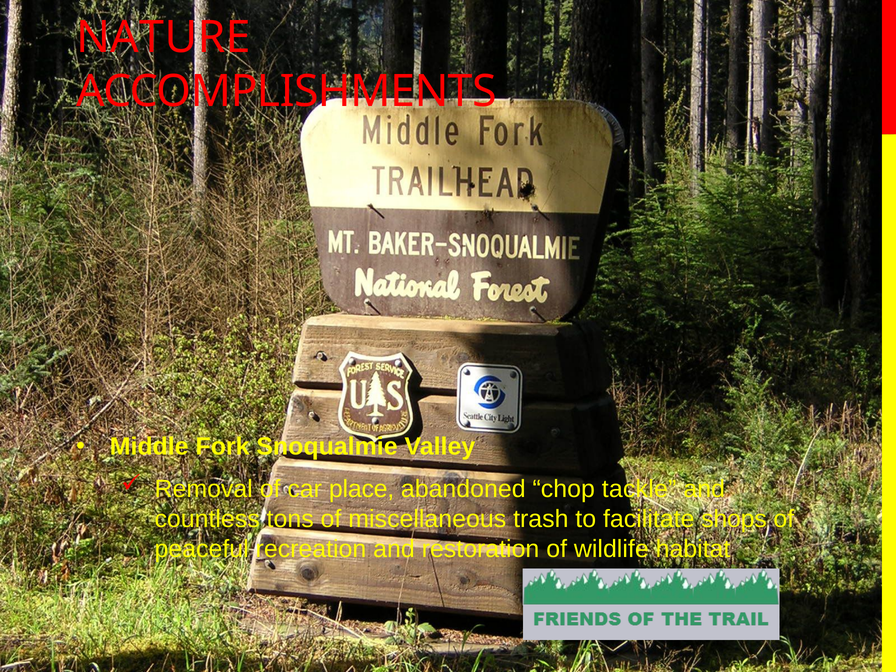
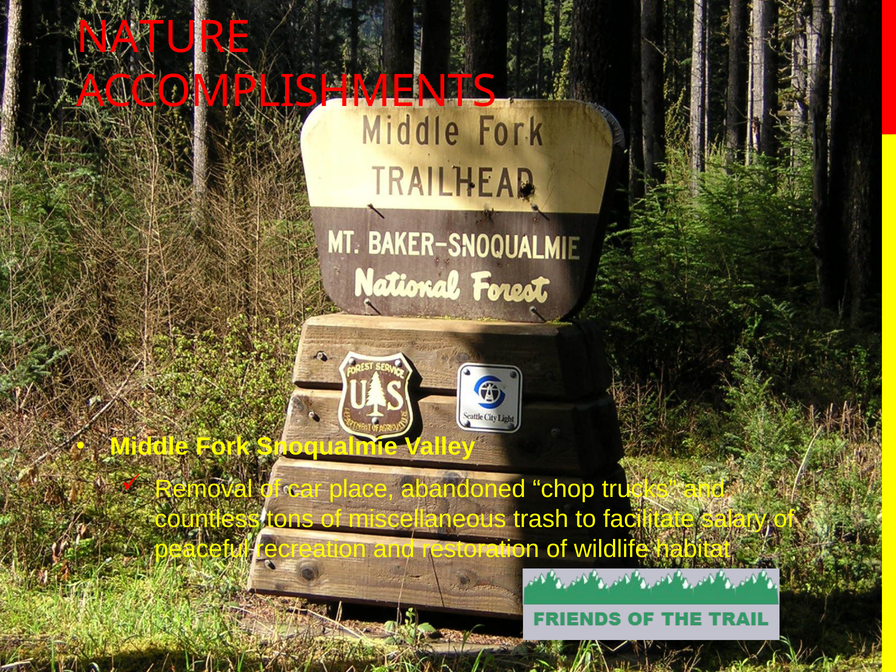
tackle: tackle -> trucks
shops: shops -> salary
